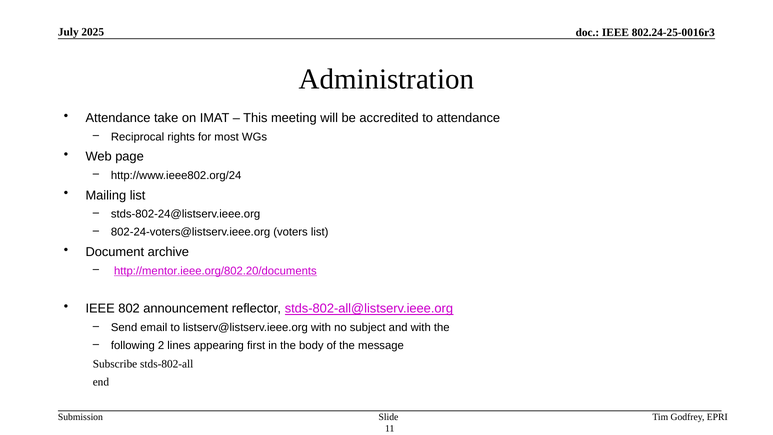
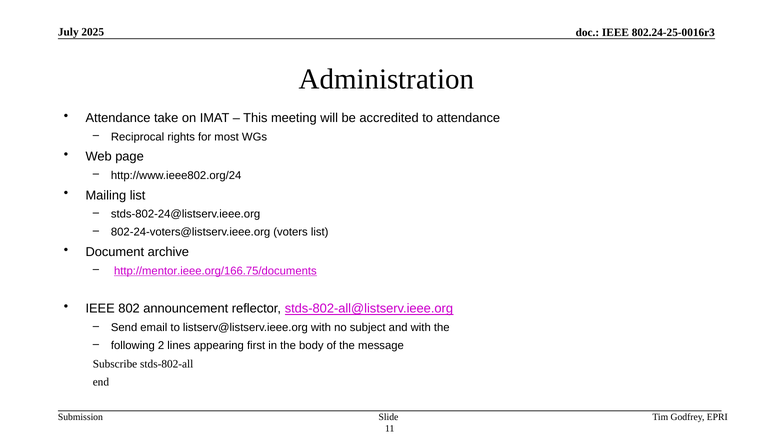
http://mentor.ieee.org/802.20/documents: http://mentor.ieee.org/802.20/documents -> http://mentor.ieee.org/166.75/documents
